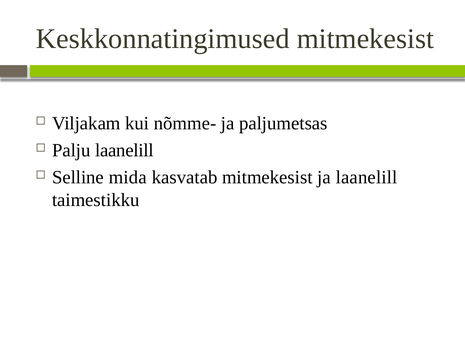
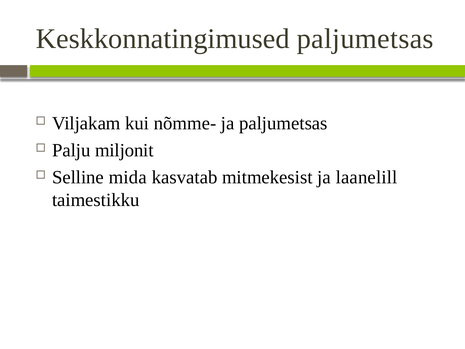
Keskkonnatingimused mitmekesist: mitmekesist -> paljumetsas
Palju laanelill: laanelill -> miljonit
